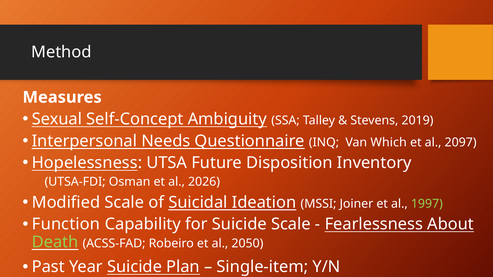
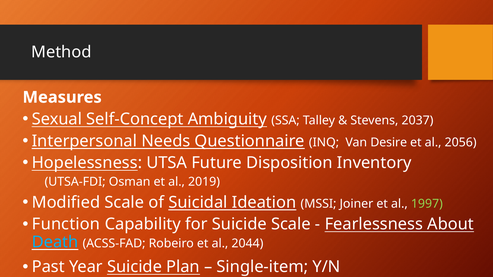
2019: 2019 -> 2037
Which: Which -> Desire
2097: 2097 -> 2056
2026: 2026 -> 2019
Death colour: light green -> light blue
2050: 2050 -> 2044
